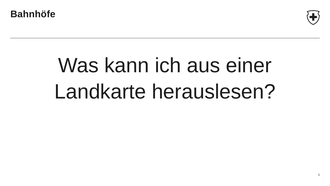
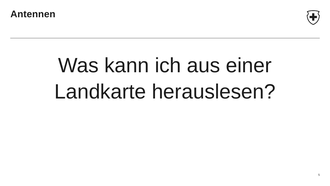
Bahnhöfe: Bahnhöfe -> Antennen
